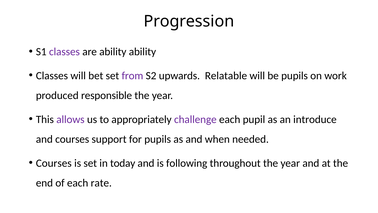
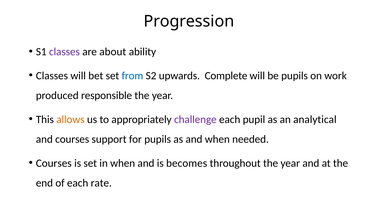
are ability: ability -> about
from colour: purple -> blue
Relatable: Relatable -> Complete
allows colour: purple -> orange
introduce: introduce -> analytical
in today: today -> when
following: following -> becomes
